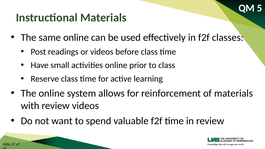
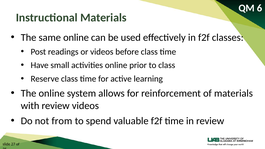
5: 5 -> 6
want: want -> from
